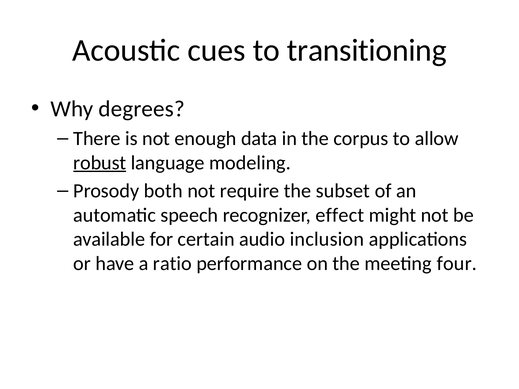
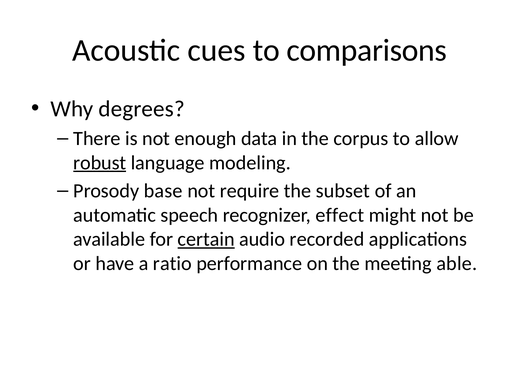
transitioning: transitioning -> comparisons
both: both -> base
certain underline: none -> present
inclusion: inclusion -> recorded
four: four -> able
